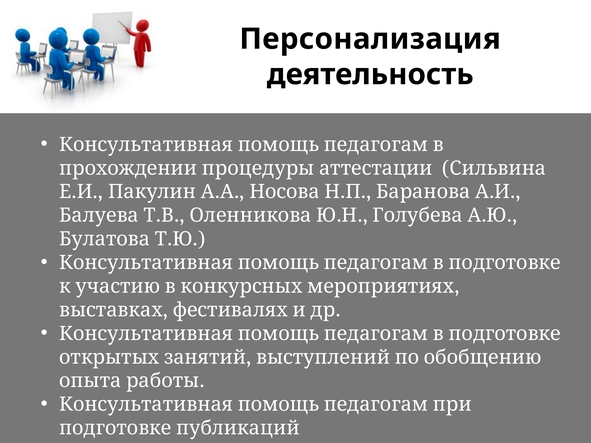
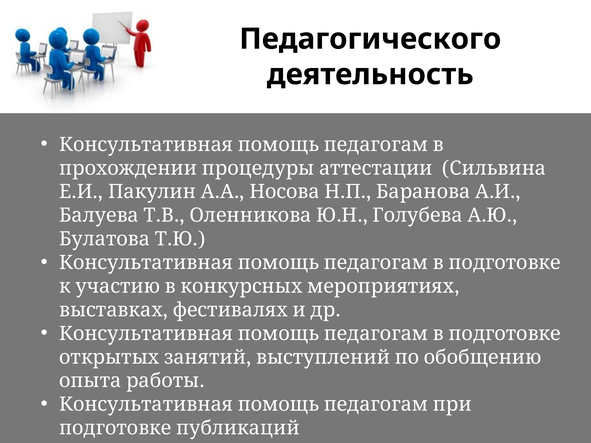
Персонализация: Персонализация -> Педагогического
